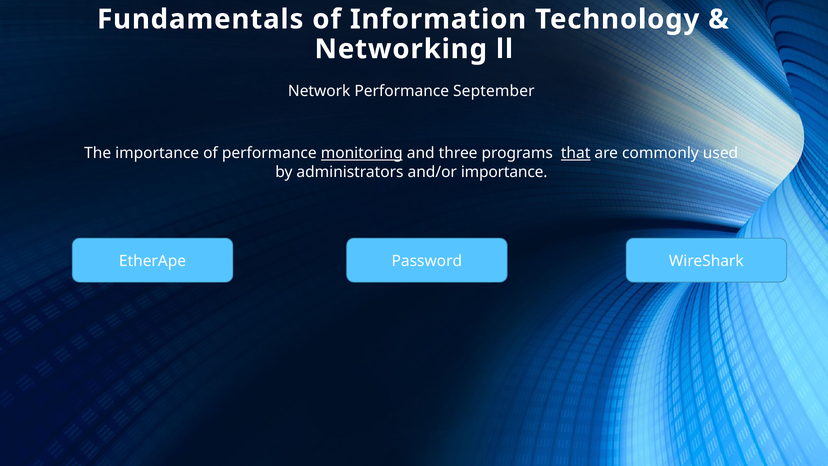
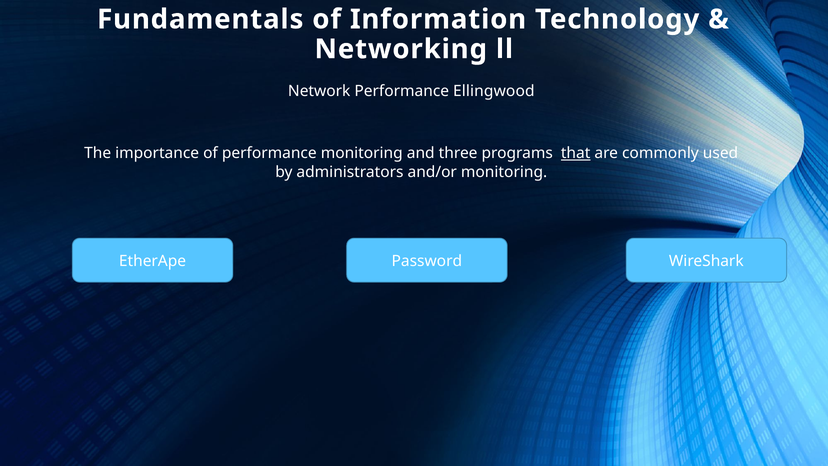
September: September -> Ellingwood
monitoring at (362, 153) underline: present -> none
and/or importance: importance -> monitoring
